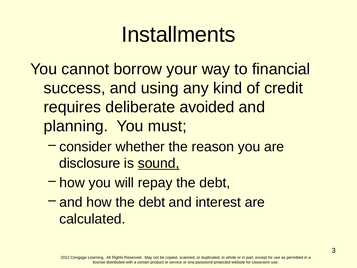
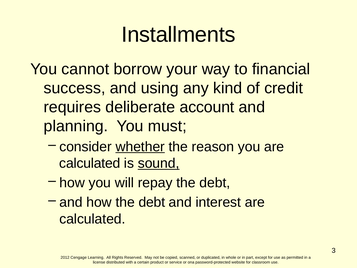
avoided: avoided -> account
whether underline: none -> present
disclosure at (90, 163): disclosure -> calculated
